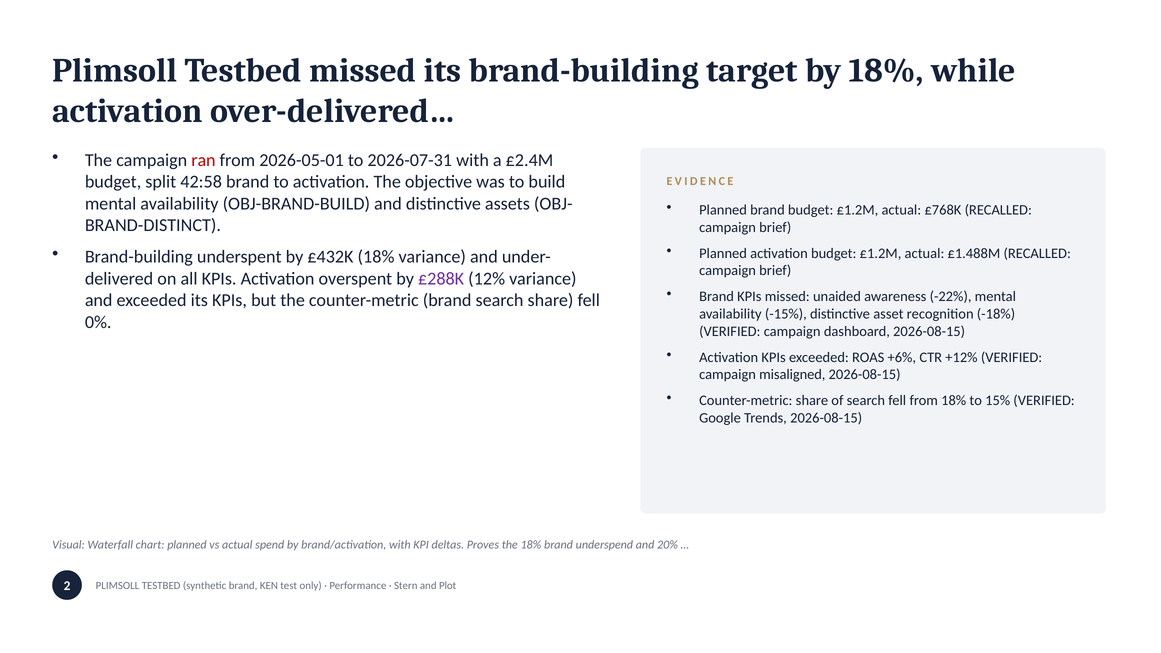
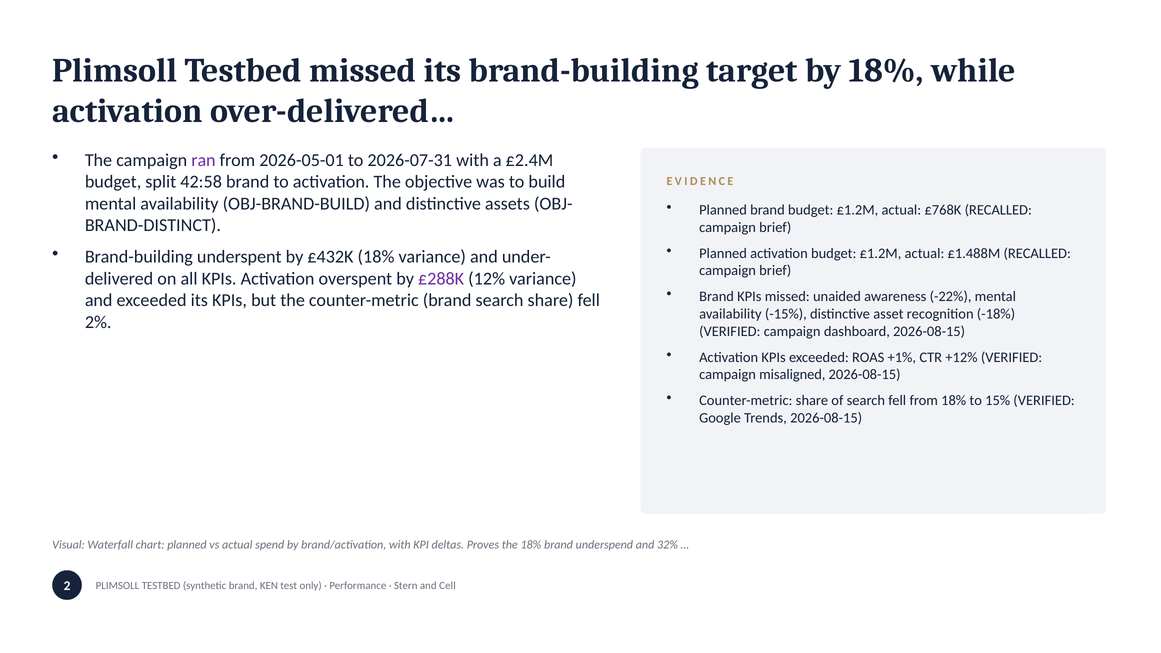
ran colour: red -> purple
0%: 0% -> 2%
+6%: +6% -> +1%
20%: 20% -> 32%
Plot: Plot -> Cell
